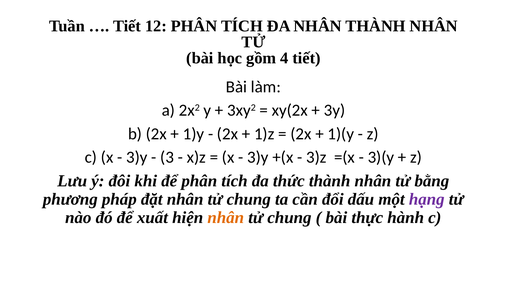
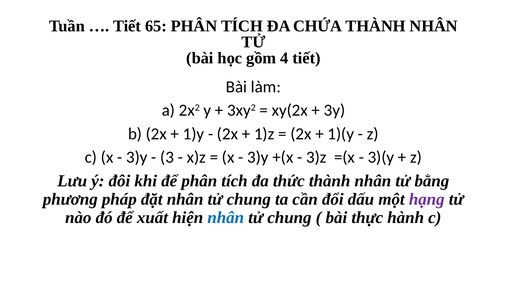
12: 12 -> 65
ĐA NHÂN: NHÂN -> CHỨA
nhân at (226, 218) colour: orange -> blue
